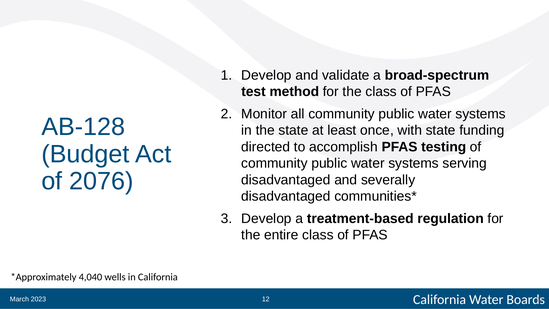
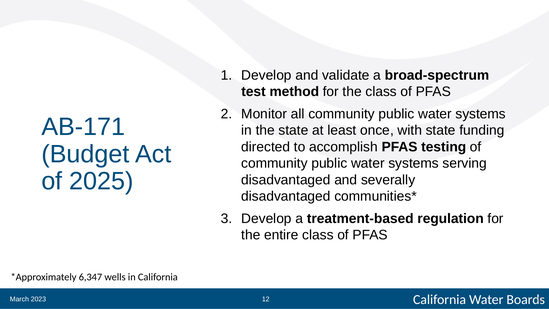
AB-128: AB-128 -> AB-171
2076: 2076 -> 2025
4,040: 4,040 -> 6,347
